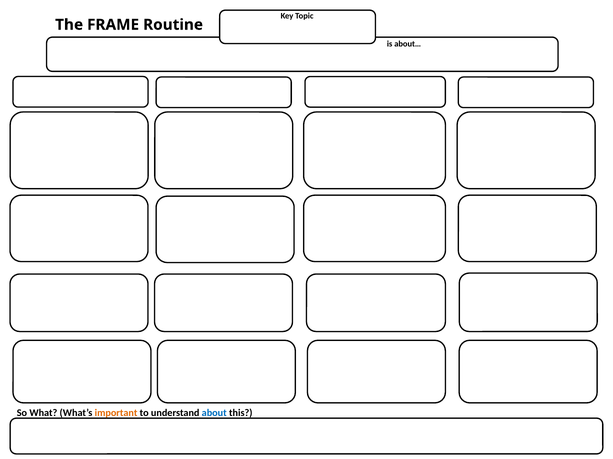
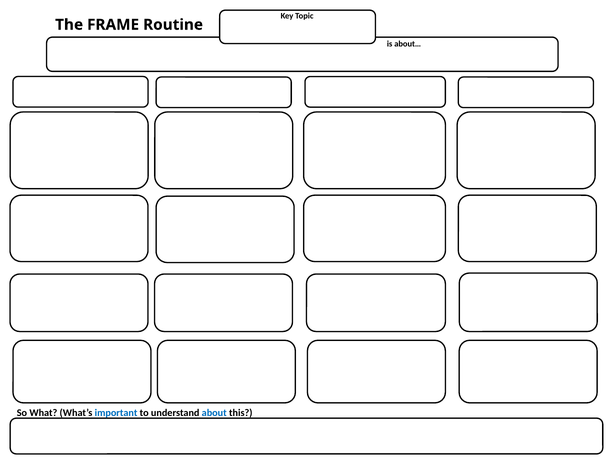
important colour: orange -> blue
